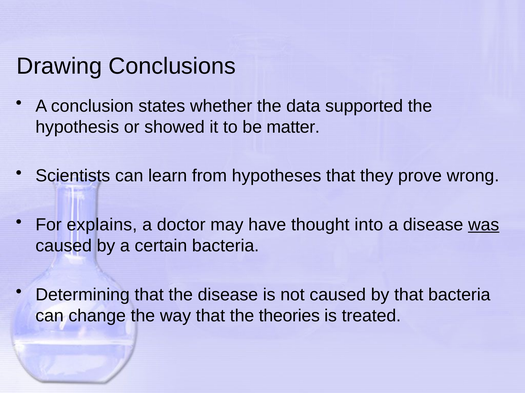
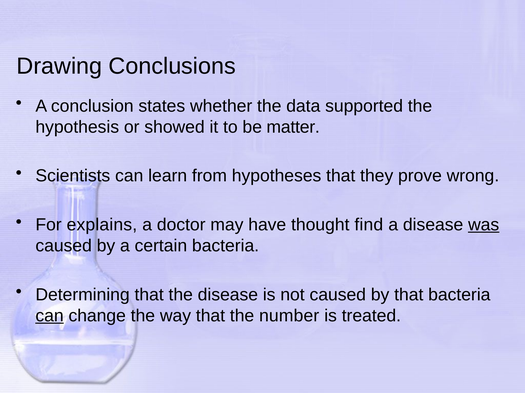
into: into -> find
can at (50, 316) underline: none -> present
theories: theories -> number
